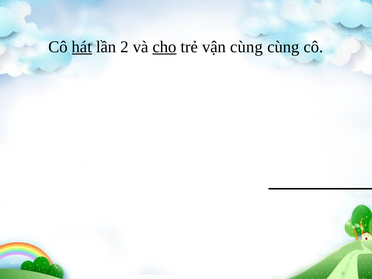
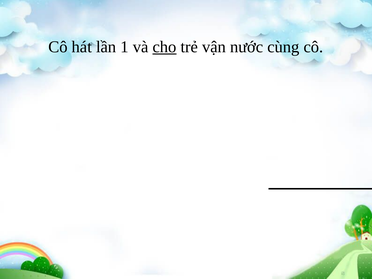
hát underline: present -> none
2: 2 -> 1
vận cùng: cùng -> nước
